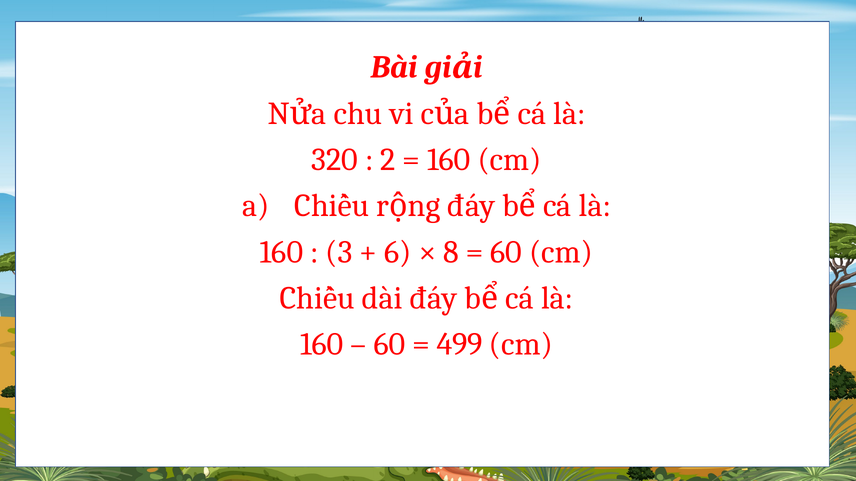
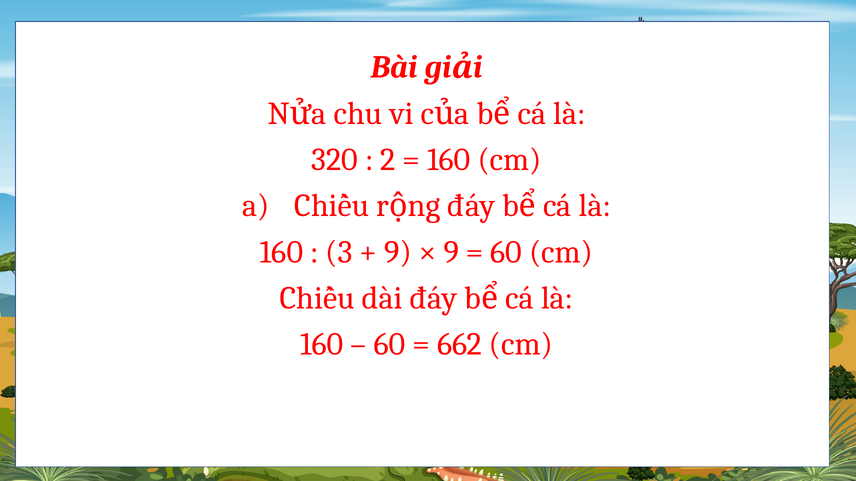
6 at (398, 252): 6 -> 9
8 at (451, 252): 8 -> 9
499: 499 -> 662
